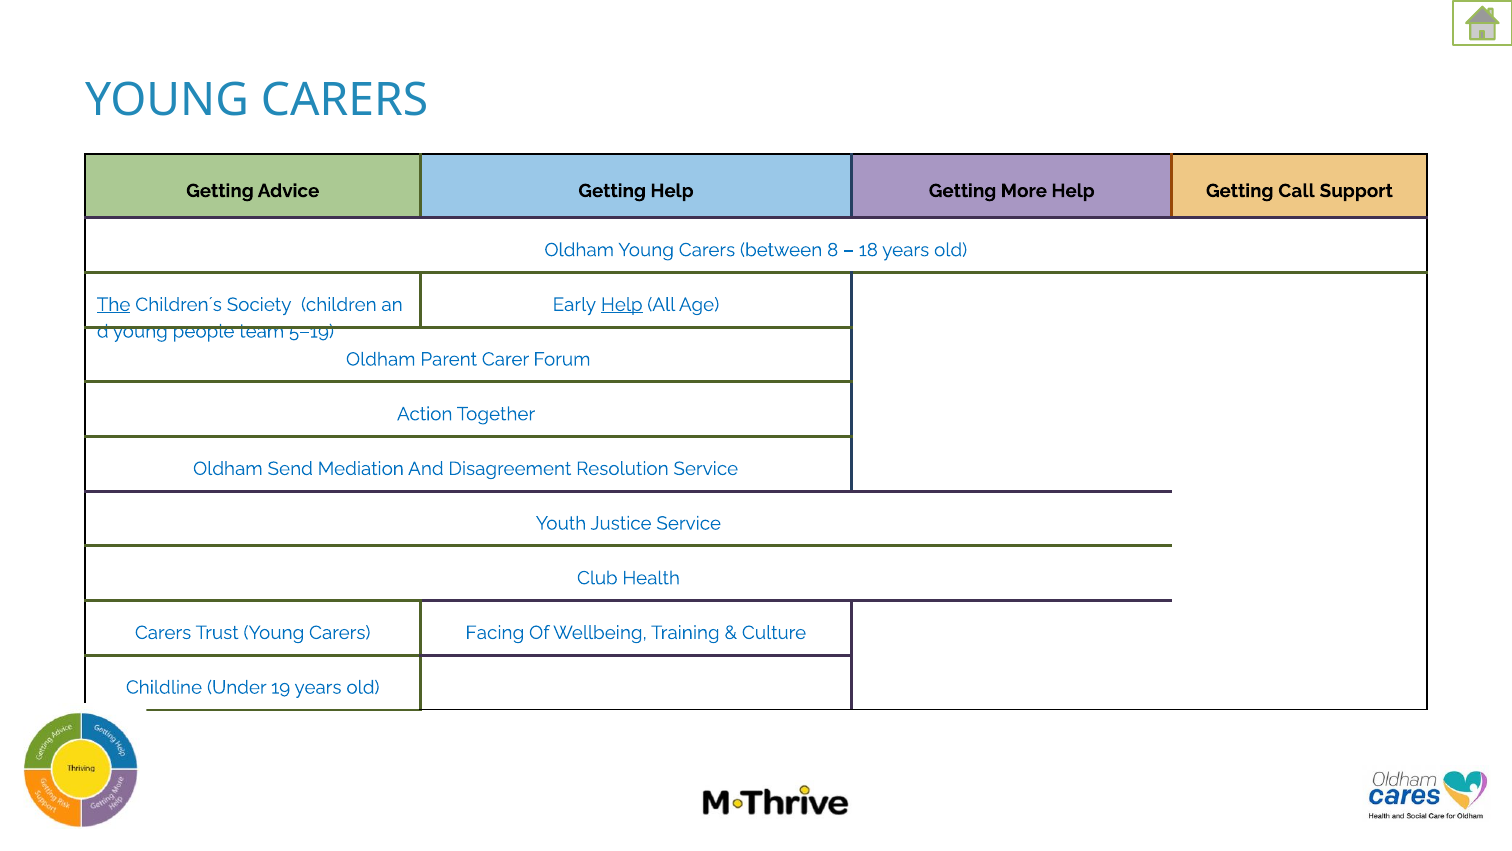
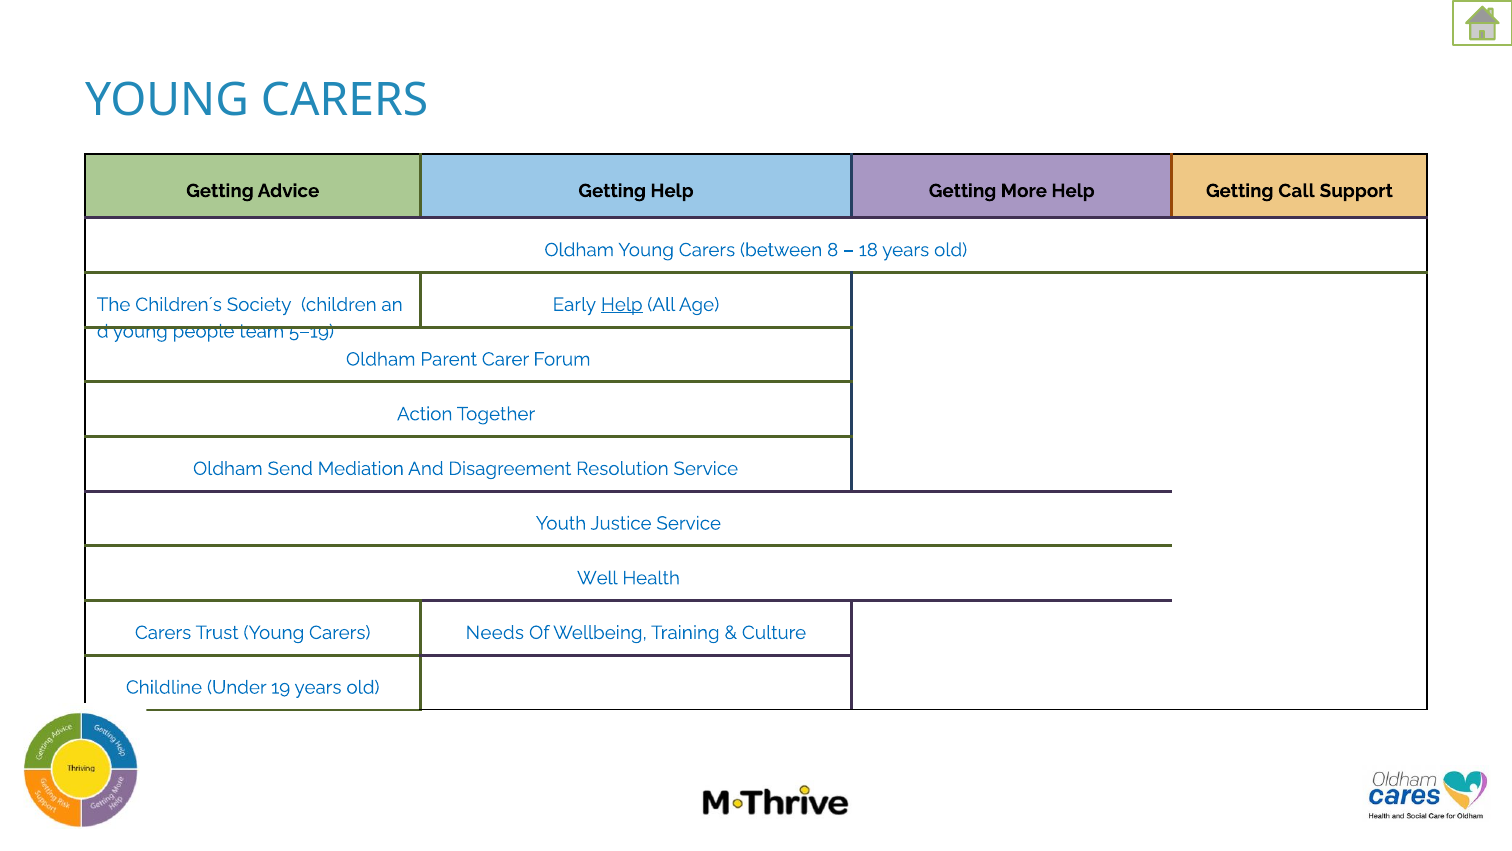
The underline: present -> none
Club: Club -> Well
Facing: Facing -> Needs
